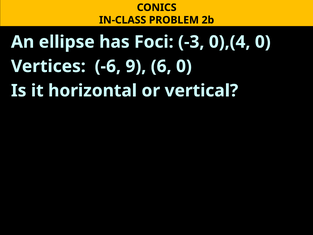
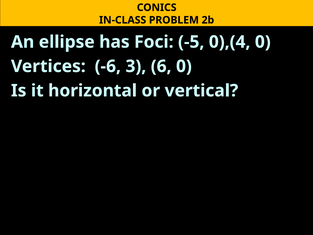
-3: -3 -> -5
9: 9 -> 3
